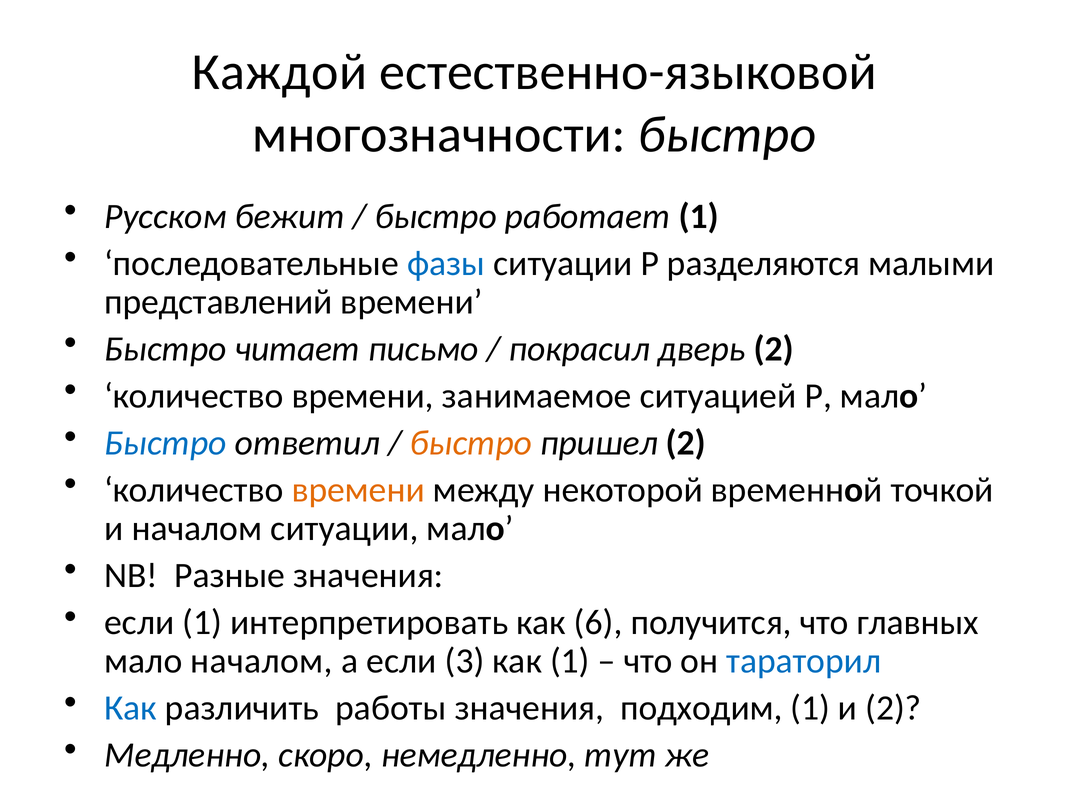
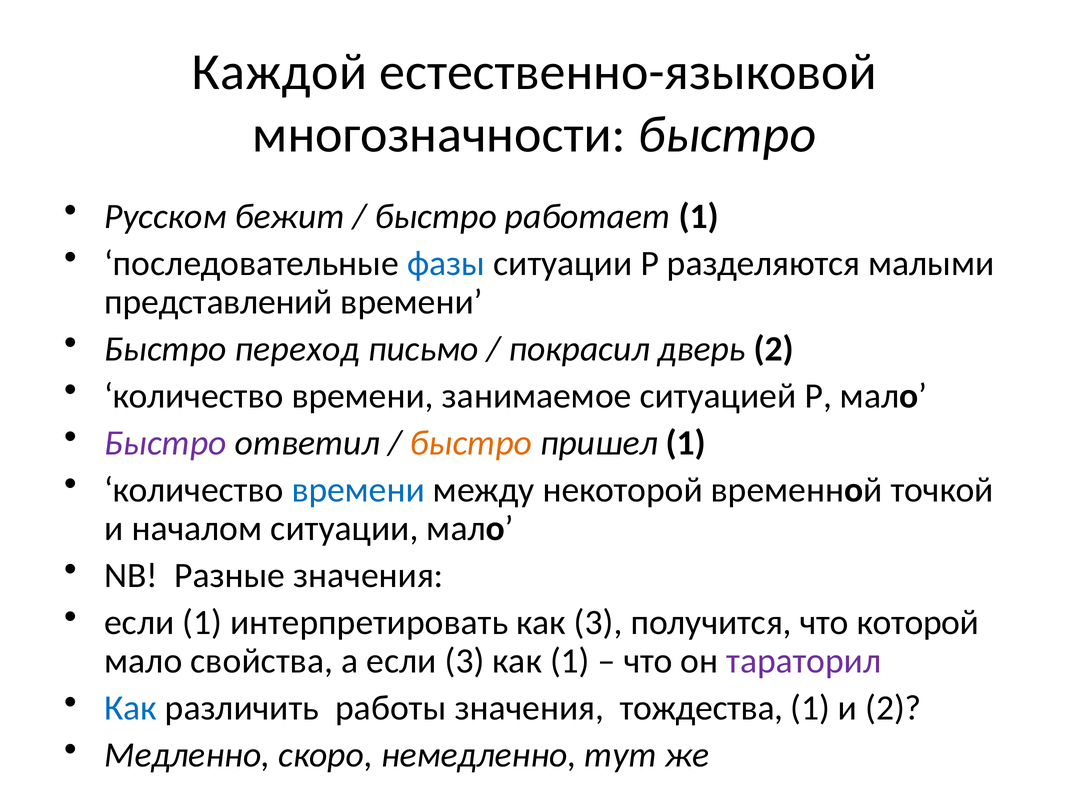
читает: читает -> переход
Быстро at (165, 443) colour: blue -> purple
пришел 2: 2 -> 1
времени at (358, 490) colour: orange -> blue
как 6: 6 -> 3
главных: главных -> которой
мало началом: началом -> свойства
тараторил colour: blue -> purple
подходим: подходим -> тождества
